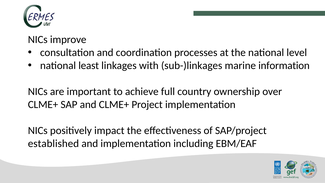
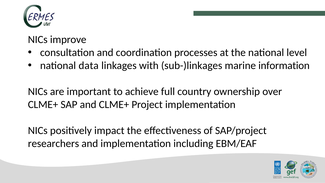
least: least -> data
established: established -> researchers
